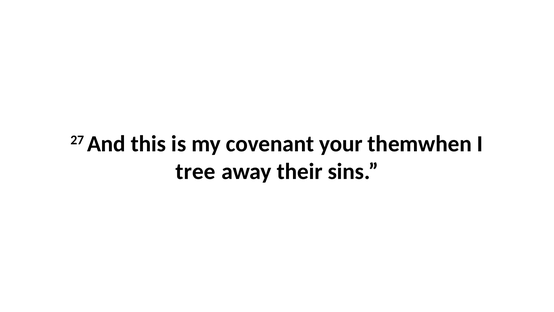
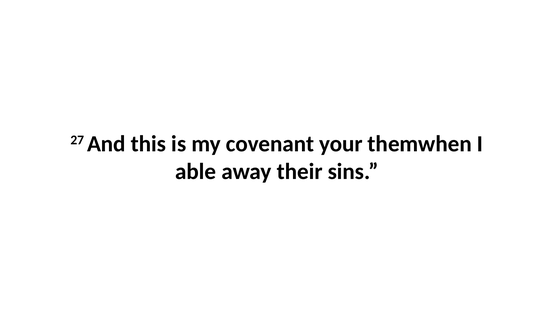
tree: tree -> able
